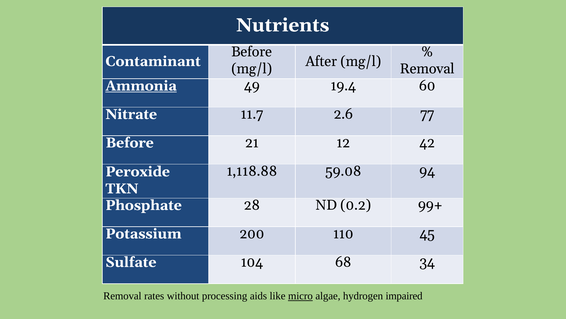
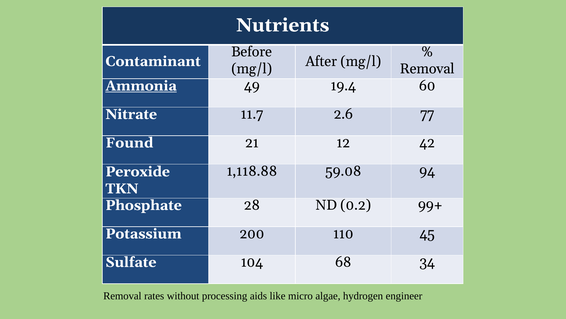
Before at (130, 143): Before -> Found
micro underline: present -> none
impaired: impaired -> engineer
